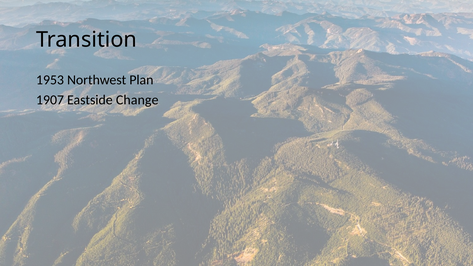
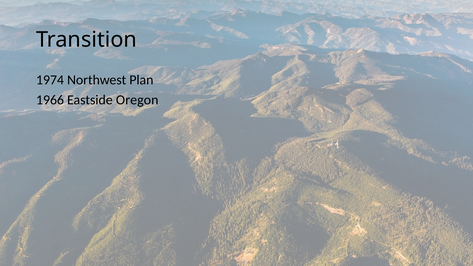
1953: 1953 -> 1974
1907: 1907 -> 1966
Change: Change -> Oregon
